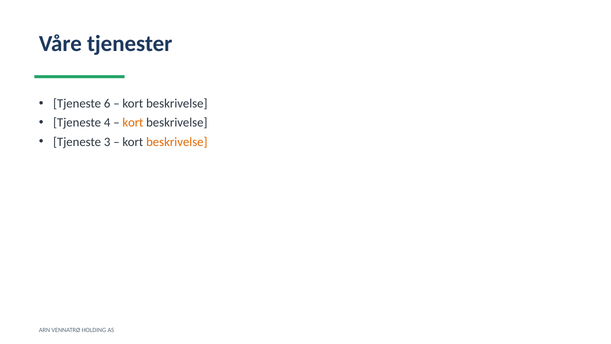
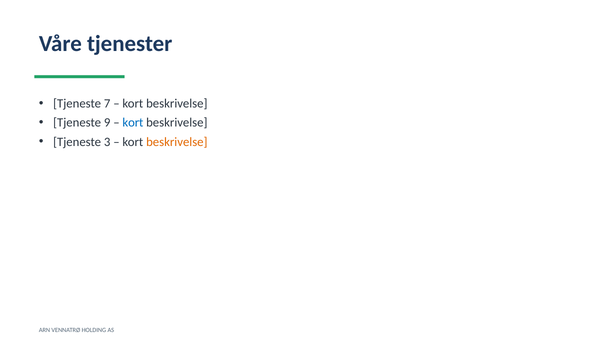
6: 6 -> 7
4: 4 -> 9
kort at (133, 123) colour: orange -> blue
